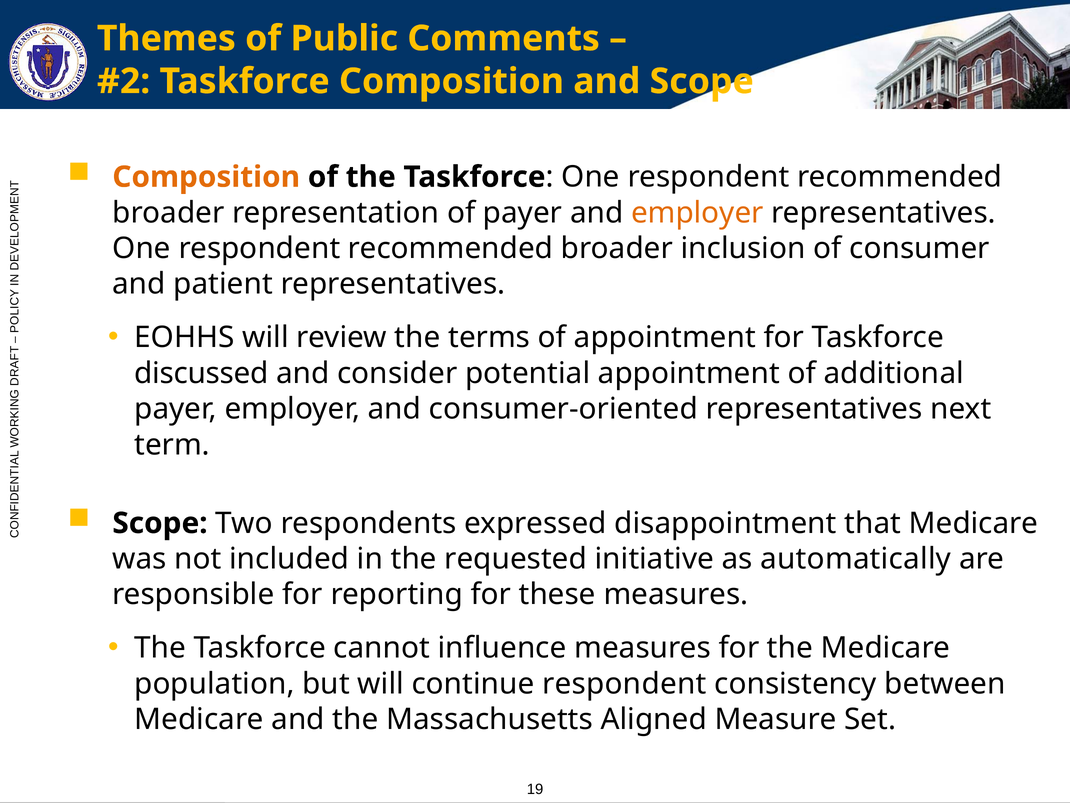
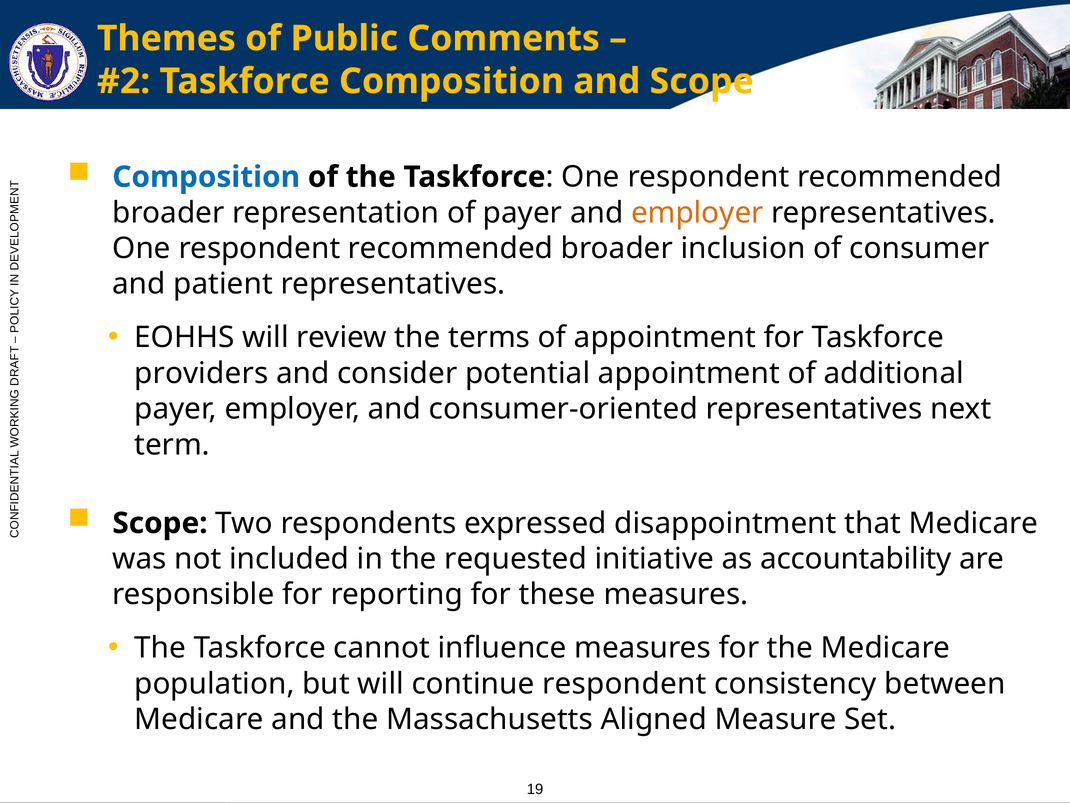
Composition at (206, 177) colour: orange -> blue
discussed: discussed -> providers
automatically: automatically -> accountability
